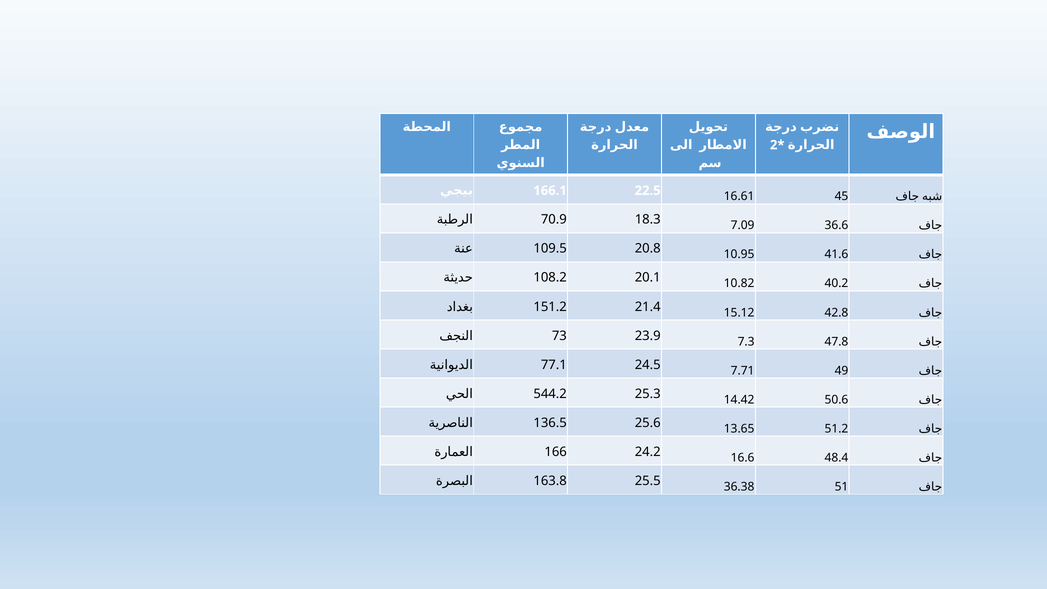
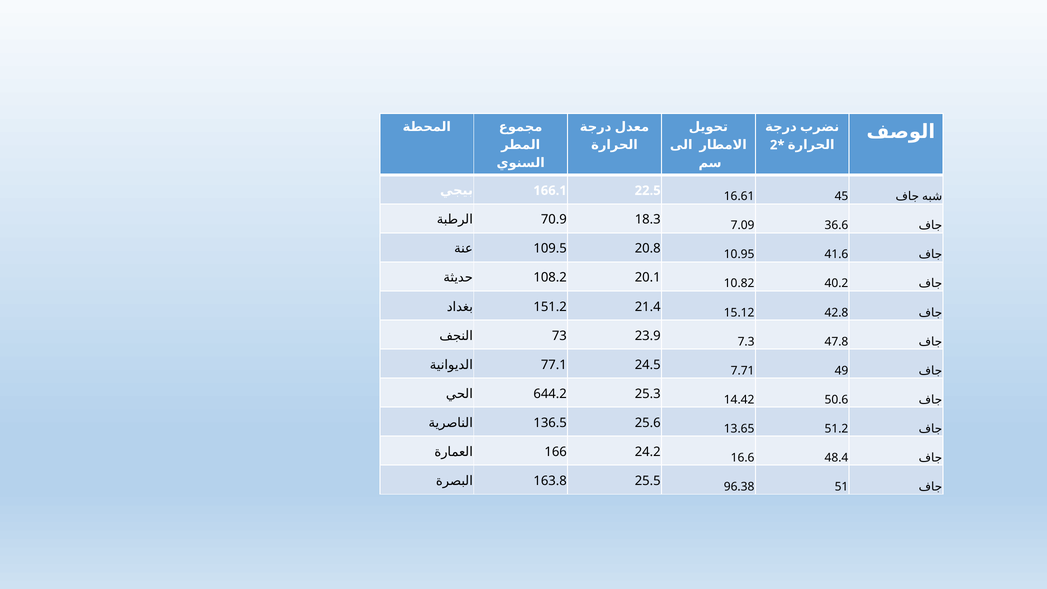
544.2: 544.2 -> 644.2
36.38: 36.38 -> 96.38
